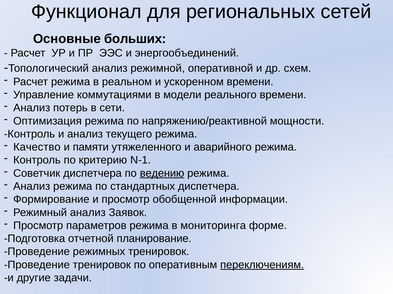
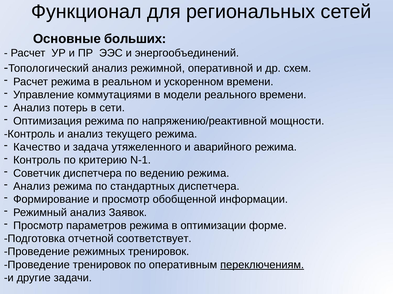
памяти: памяти -> задача
ведению underline: present -> none
мониторинга: мониторинга -> оптимизации
планирование: планирование -> соответствует
